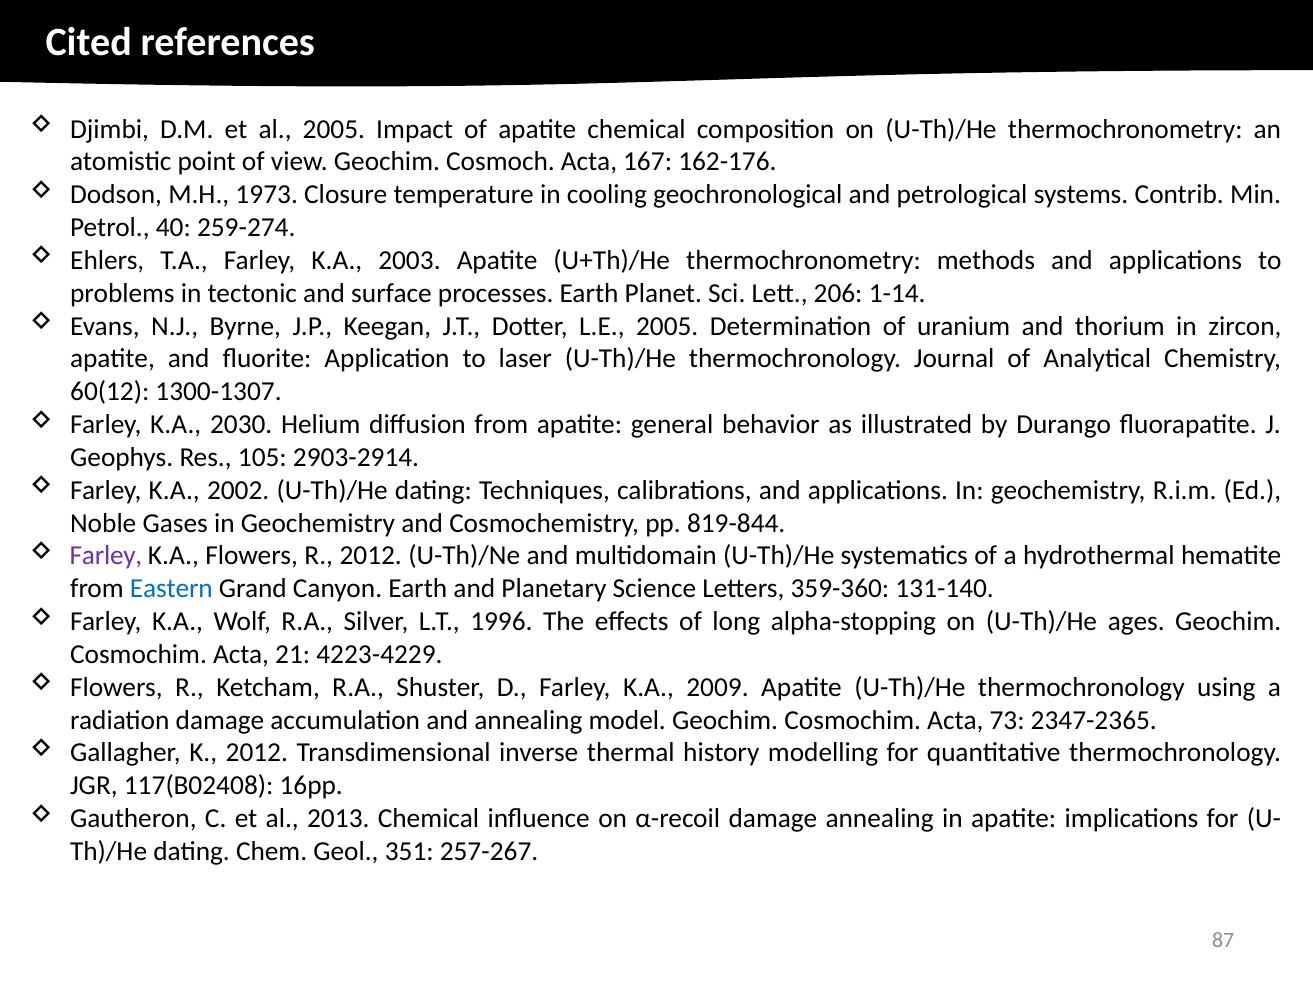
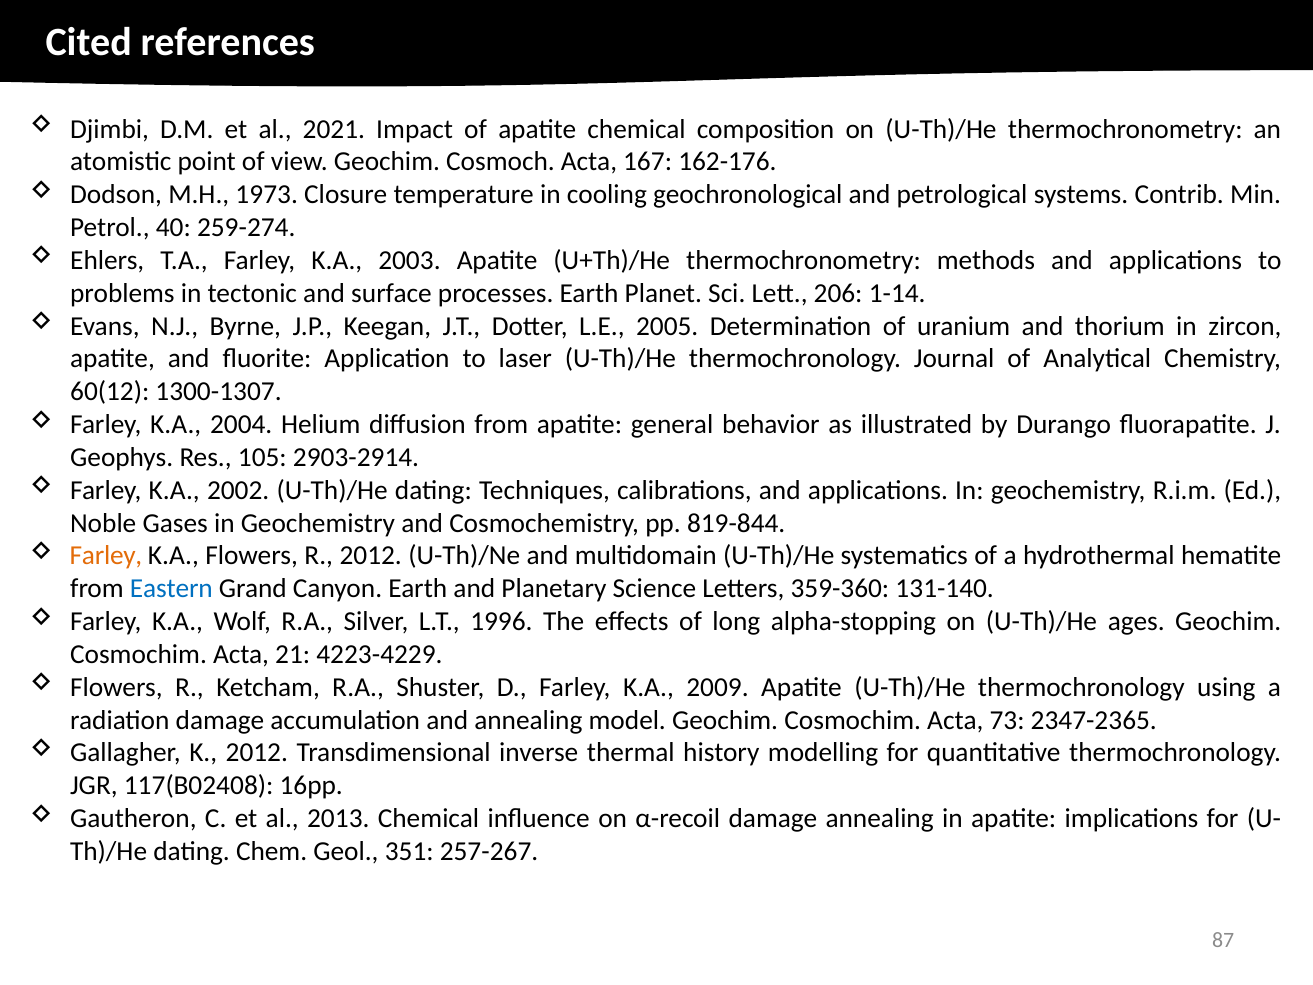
al 2005: 2005 -> 2021
2030: 2030 -> 2004
Farley at (106, 556) colour: purple -> orange
